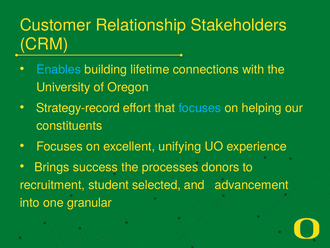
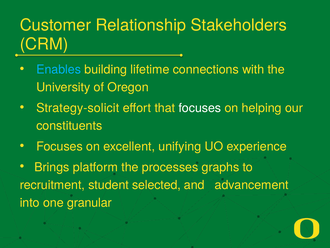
Strategy-record: Strategy-record -> Strategy-solicit
focuses at (200, 108) colour: light blue -> white
success: success -> platform
donors: donors -> graphs
